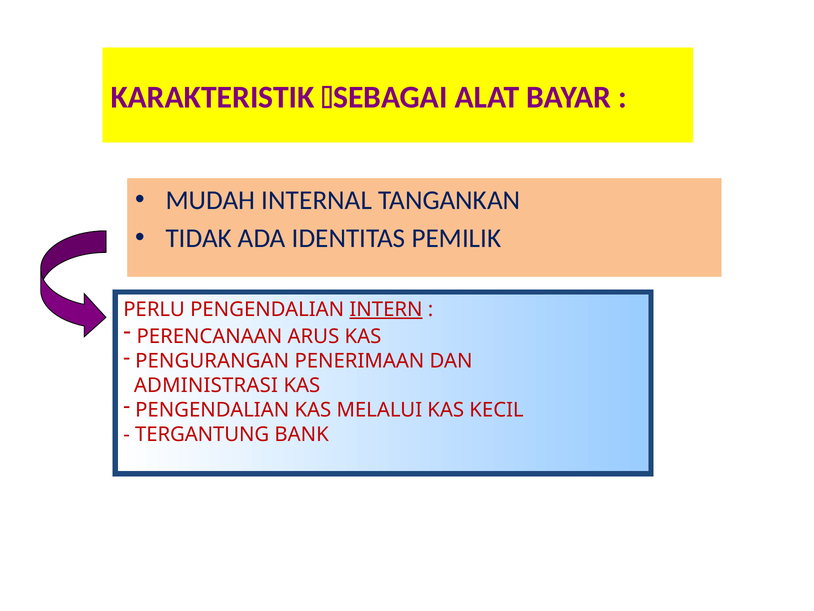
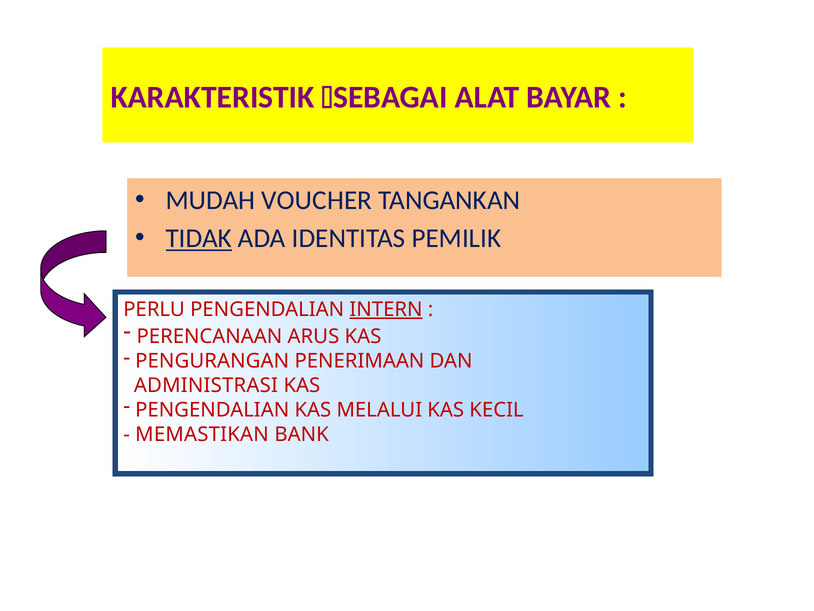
INTERNAL: INTERNAL -> VOUCHER
TIDAK underline: none -> present
TERGANTUNG: TERGANTUNG -> MEMASTIKAN
